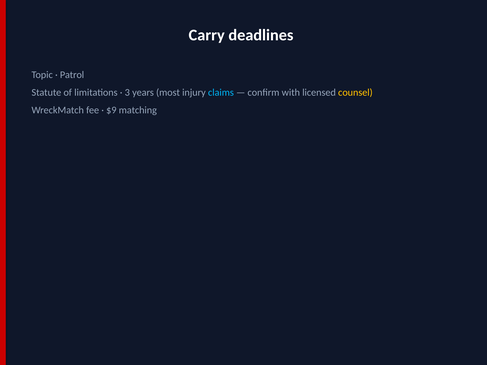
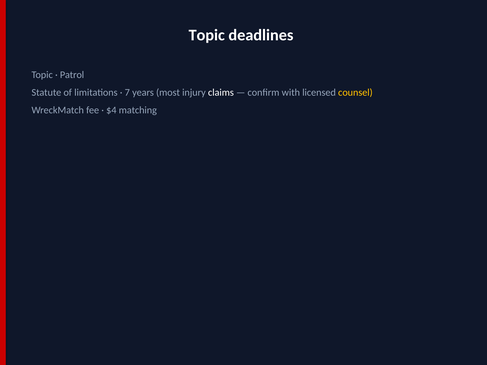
Carry at (207, 35): Carry -> Topic
3: 3 -> 7
claims colour: light blue -> white
$9: $9 -> $4
